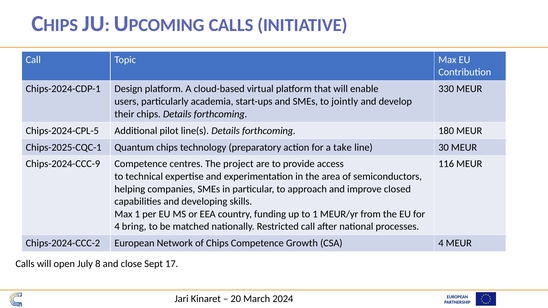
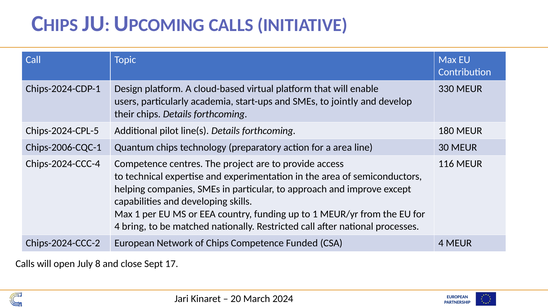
Chips-2025-CQC-1: Chips-2025-CQC-1 -> Chips-2006-CQC-1
a take: take -> area
Chips-2024-CCC-9: Chips-2024-CCC-9 -> Chips-2024-CCC-4
closed: closed -> except
Growth: Growth -> Funded
